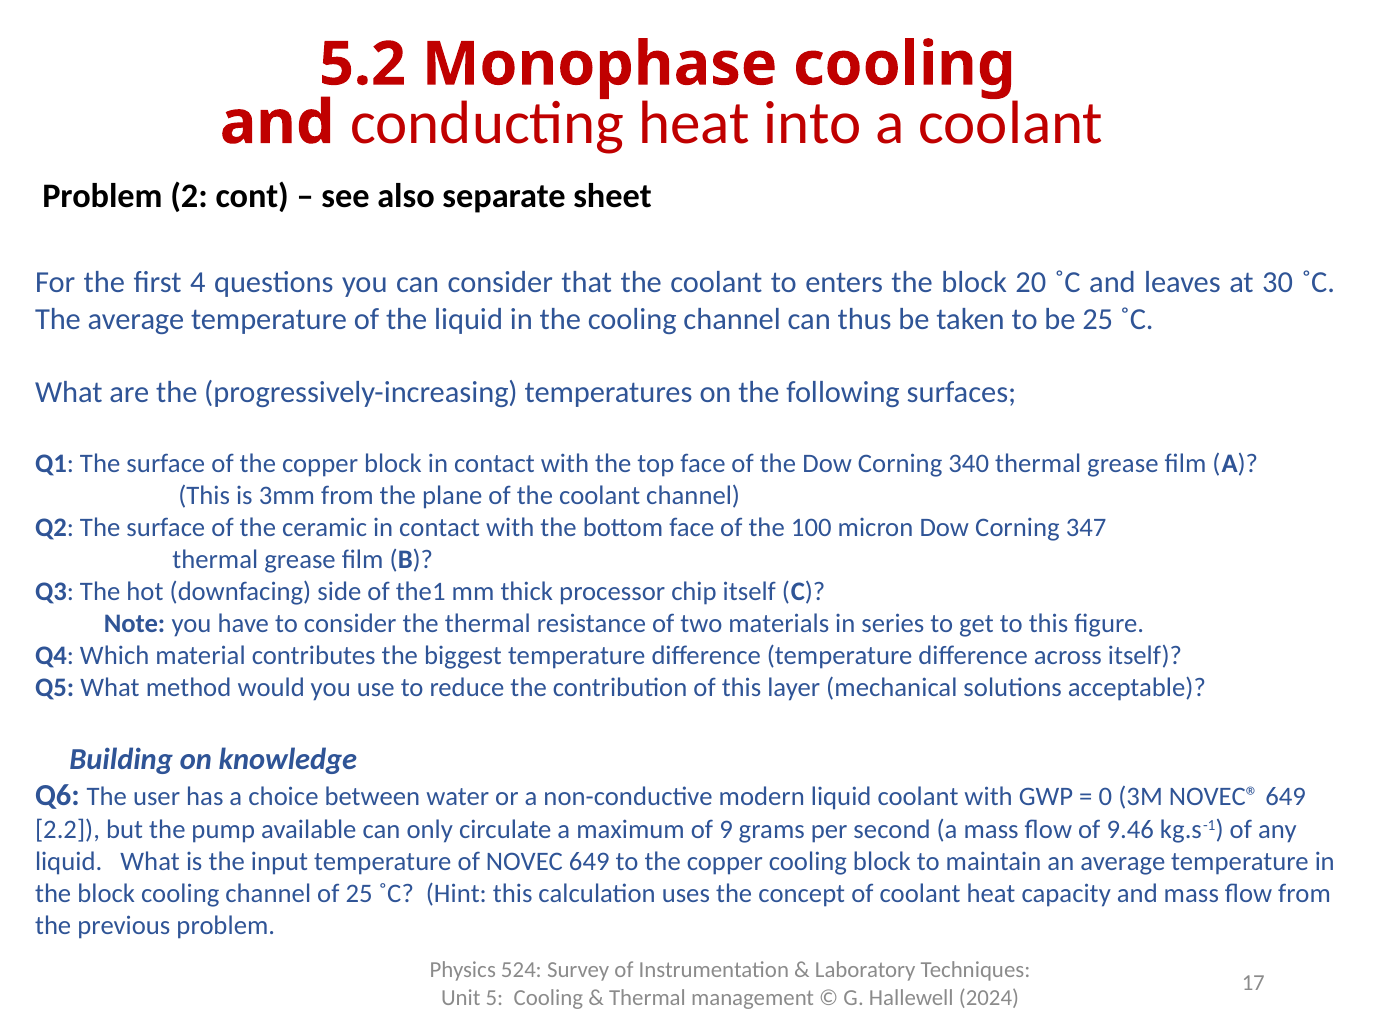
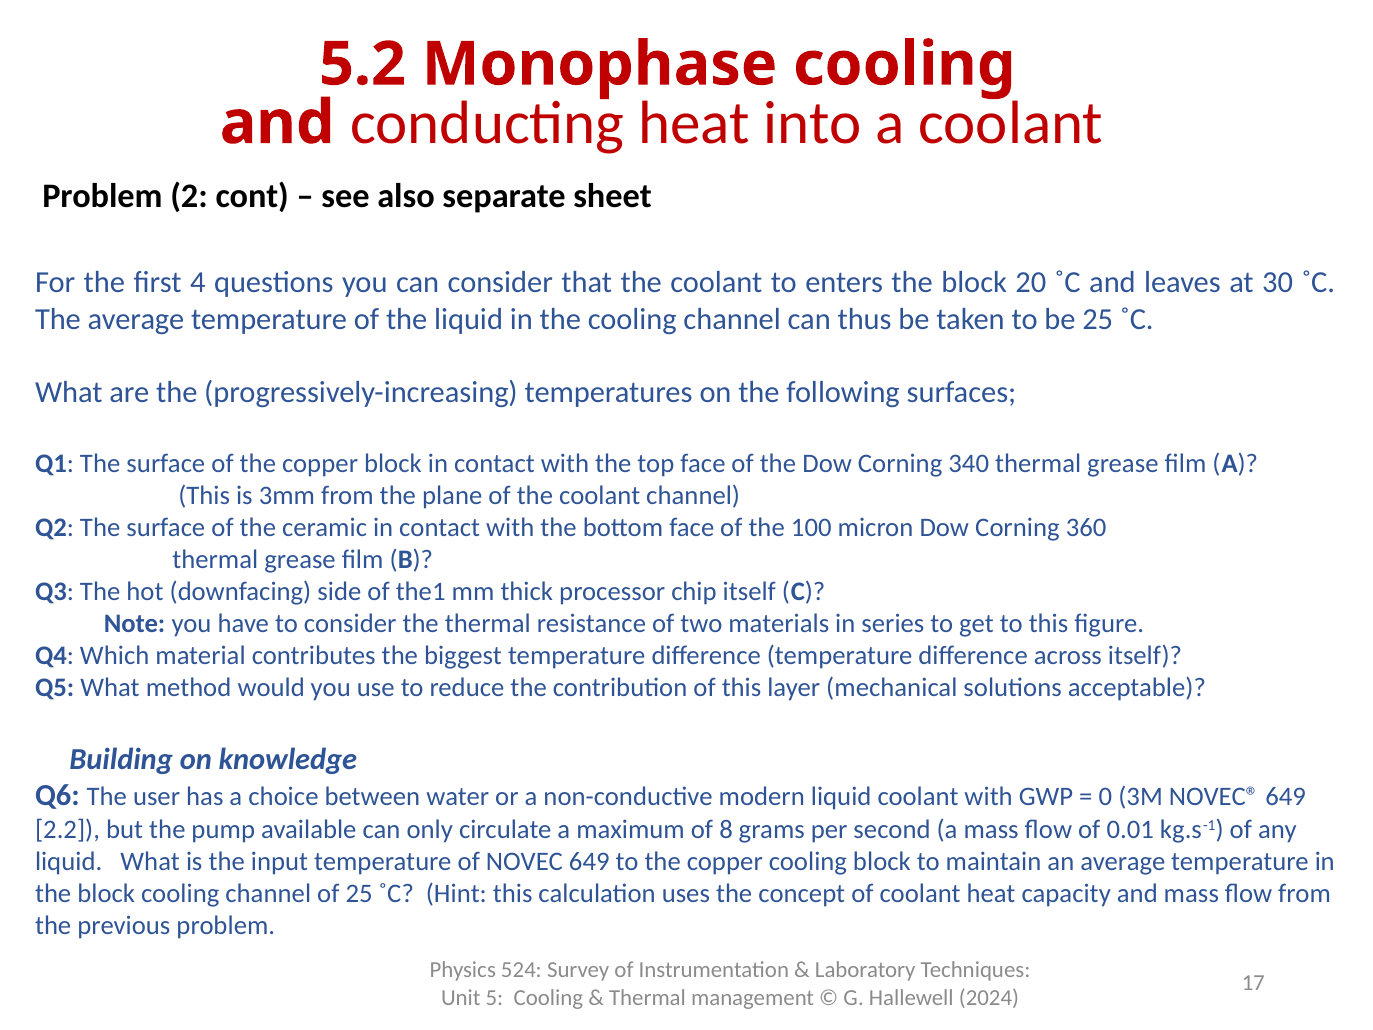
347: 347 -> 360
9: 9 -> 8
9.46: 9.46 -> 0.01
